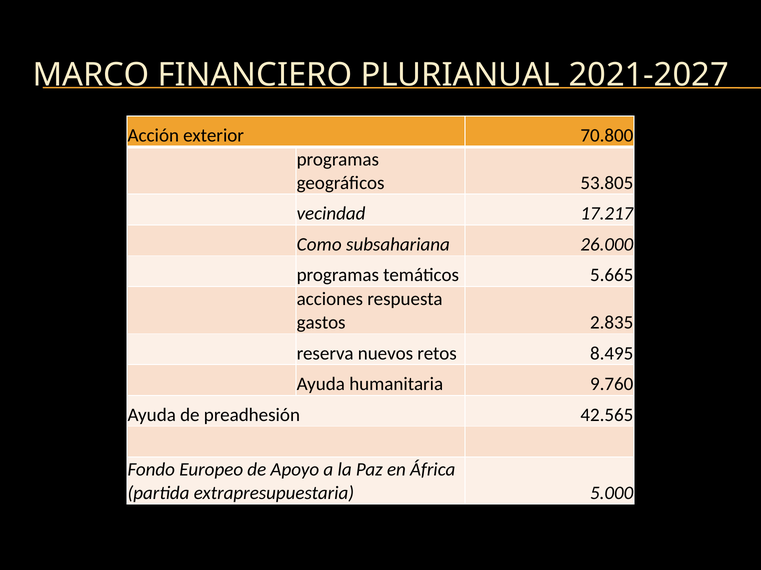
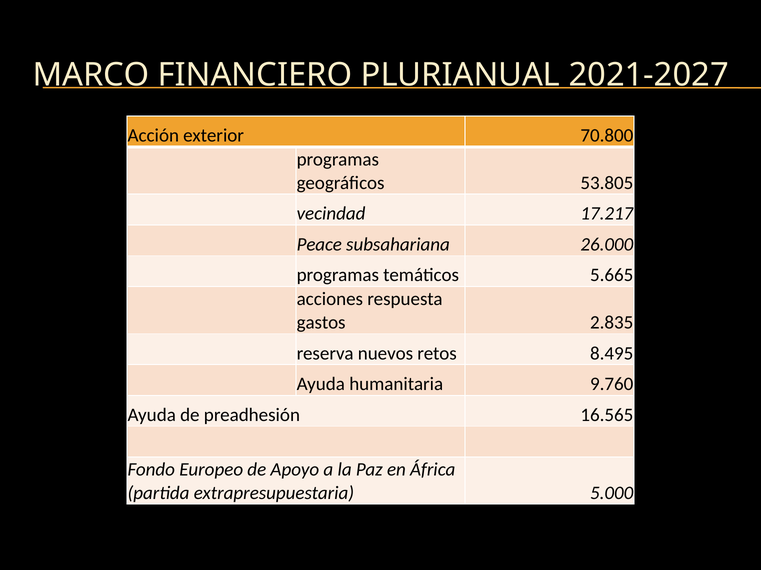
Como: Como -> Peace
42.565: 42.565 -> 16.565
